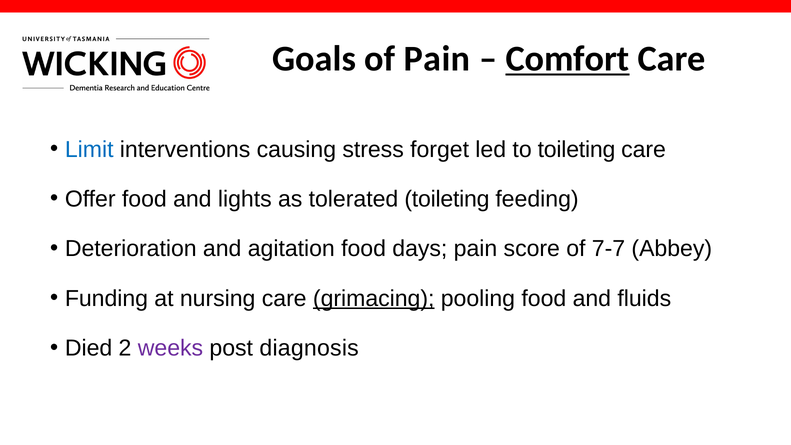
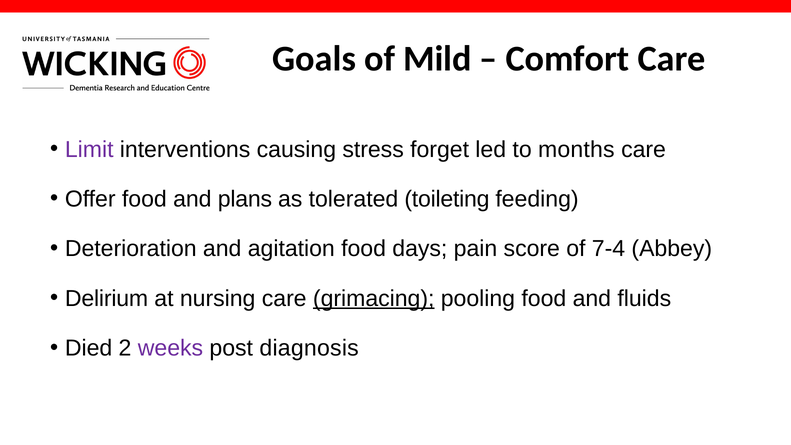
of Pain: Pain -> Mild
Comfort underline: present -> none
Limit colour: blue -> purple
to toileting: toileting -> months
lights: lights -> plans
7-7: 7-7 -> 7-4
Funding: Funding -> Delirium
